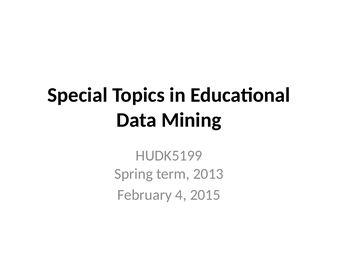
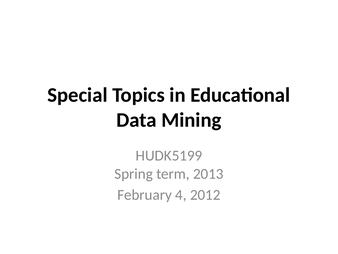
2015: 2015 -> 2012
